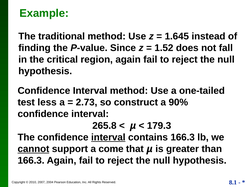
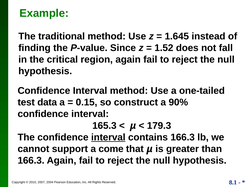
less: less -> data
2.73: 2.73 -> 0.15
265.8: 265.8 -> 165.3
cannot underline: present -> none
